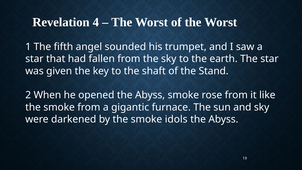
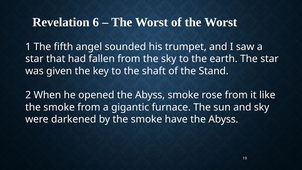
4: 4 -> 6
idols: idols -> have
